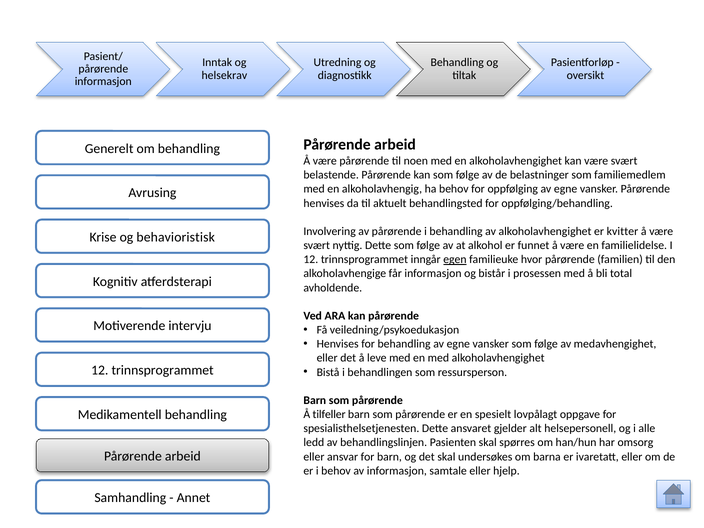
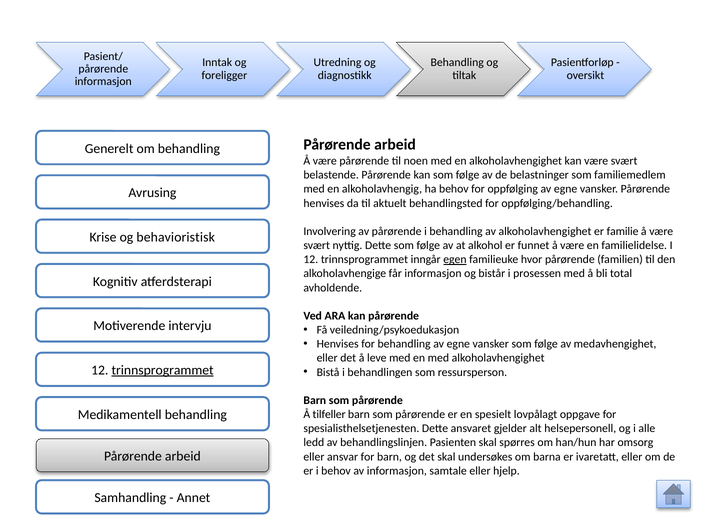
helsekrav: helsekrav -> foreligger
kvitter: kvitter -> familie
trinnsprogrammet at (163, 370) underline: none -> present
